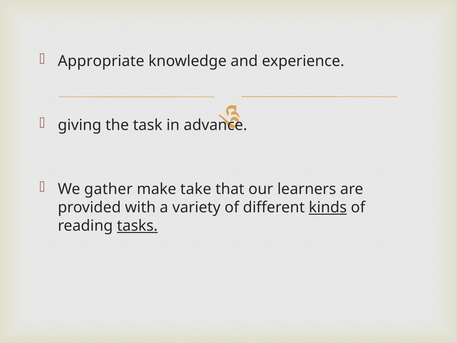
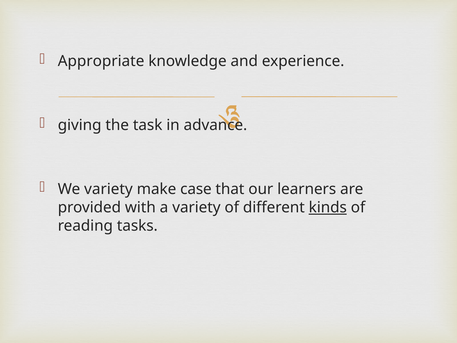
We gather: gather -> variety
take: take -> case
tasks underline: present -> none
